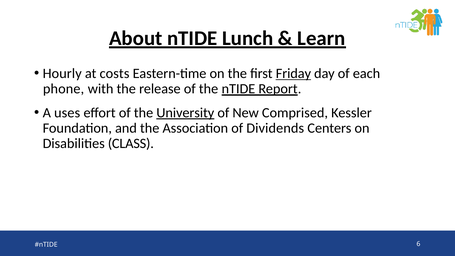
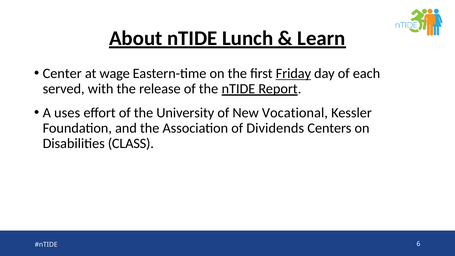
Hourly: Hourly -> Center
costs: costs -> wage
phone: phone -> served
University underline: present -> none
Comprised: Comprised -> Vocational
